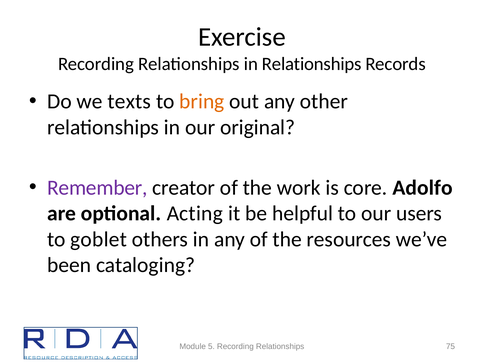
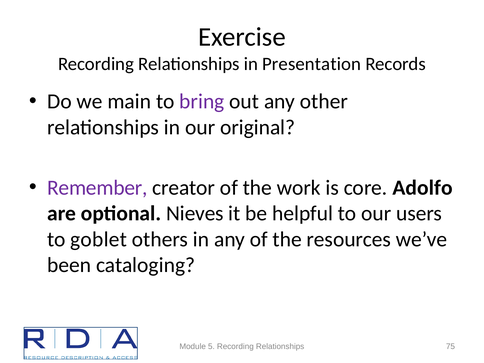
in Relationships: Relationships -> Presentation
texts: texts -> main
bring colour: orange -> purple
Acting: Acting -> Nieves
